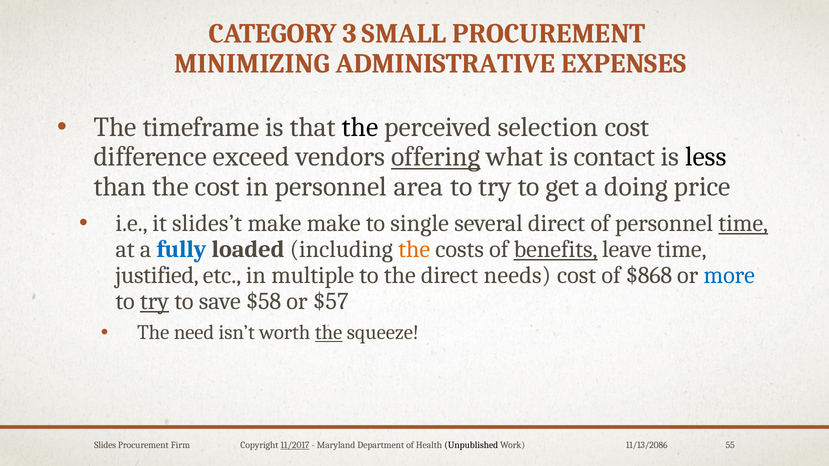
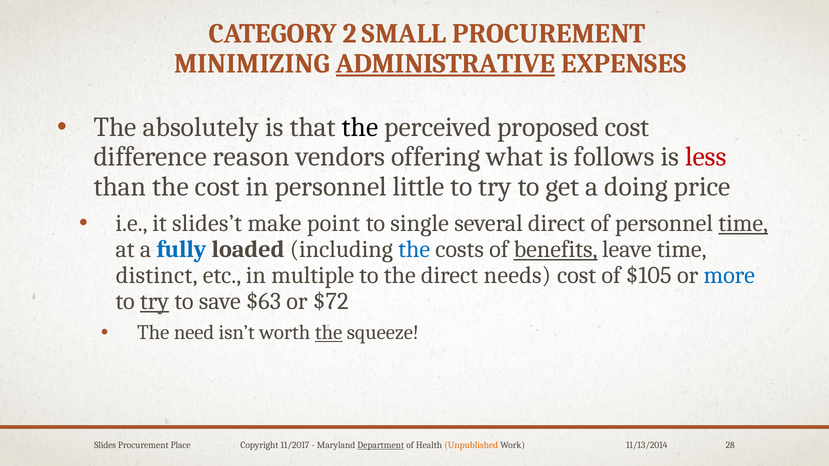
3: 3 -> 2
ADMINISTRATIVE underline: none -> present
timeframe: timeframe -> absolutely
selection: selection -> proposed
exceed: exceed -> reason
offering underline: present -> none
contact: contact -> follows
less colour: black -> red
area: area -> little
make make: make -> point
the at (414, 249) colour: orange -> blue
justified: justified -> distinct
$868: $868 -> $105
$58: $58 -> $63
$57: $57 -> $72
Firm: Firm -> Place
11/2017 underline: present -> none
Department underline: none -> present
Unpublished colour: black -> orange
11/13/2086: 11/13/2086 -> 11/13/2014
55: 55 -> 28
